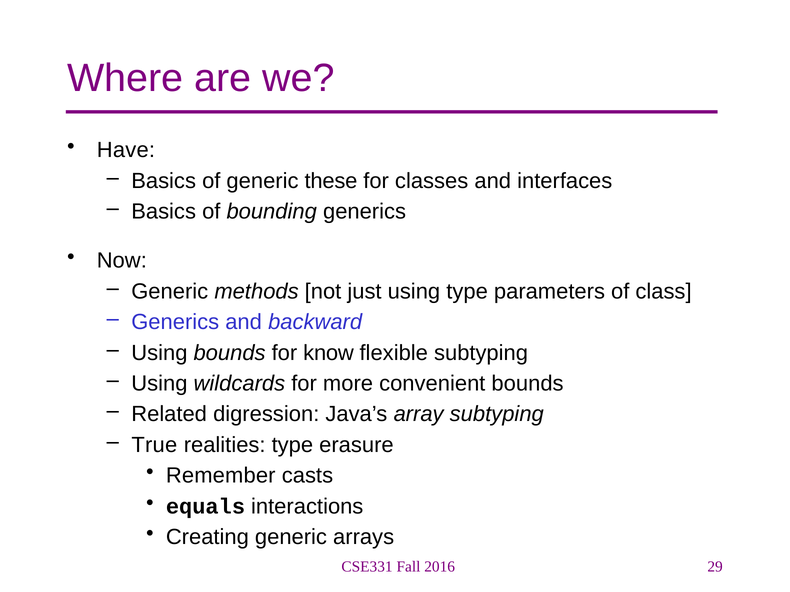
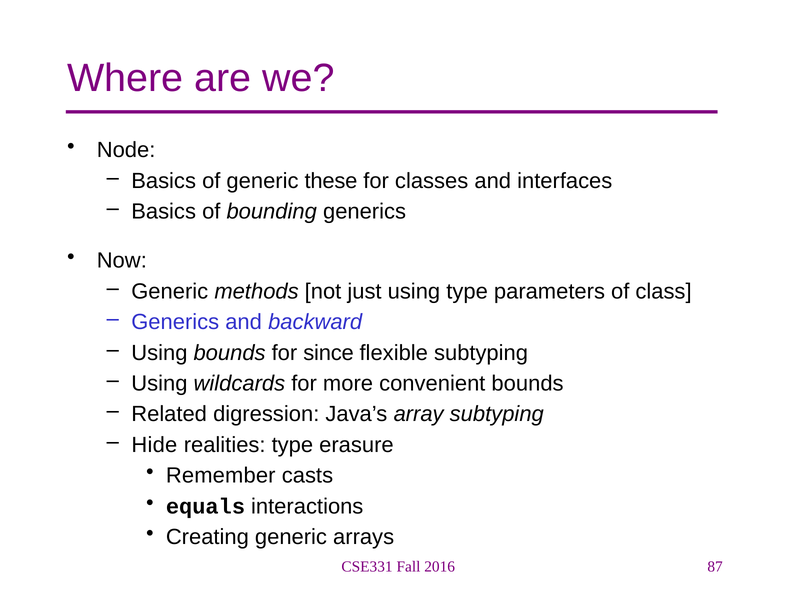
Have: Have -> Node
know: know -> since
True: True -> Hide
29: 29 -> 87
